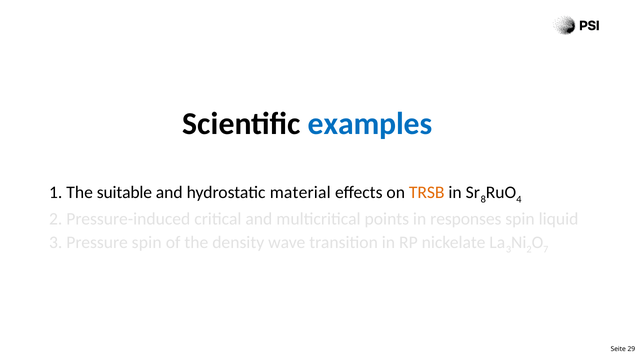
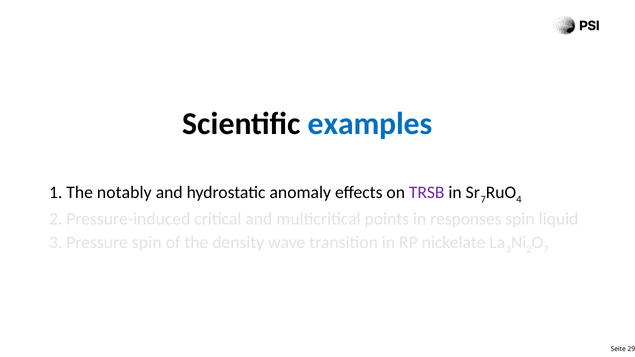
suitable: suitable -> notably
material: material -> anomaly
TRSB colour: orange -> purple
8 at (483, 200): 8 -> 7
